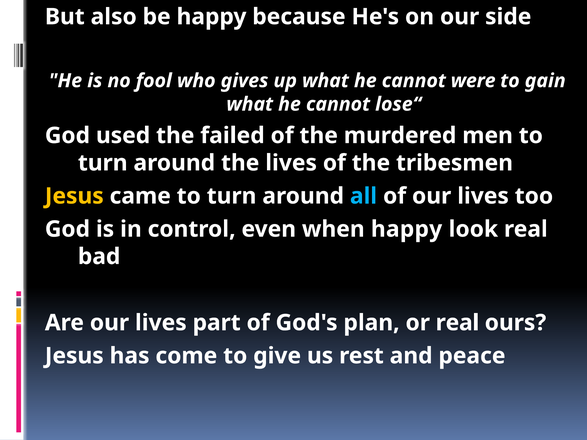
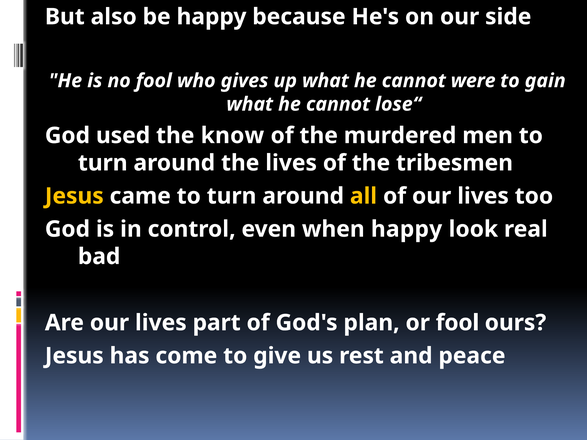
the failed: failed -> know
all at (364, 196) colour: light blue -> yellow
or real: real -> fool
